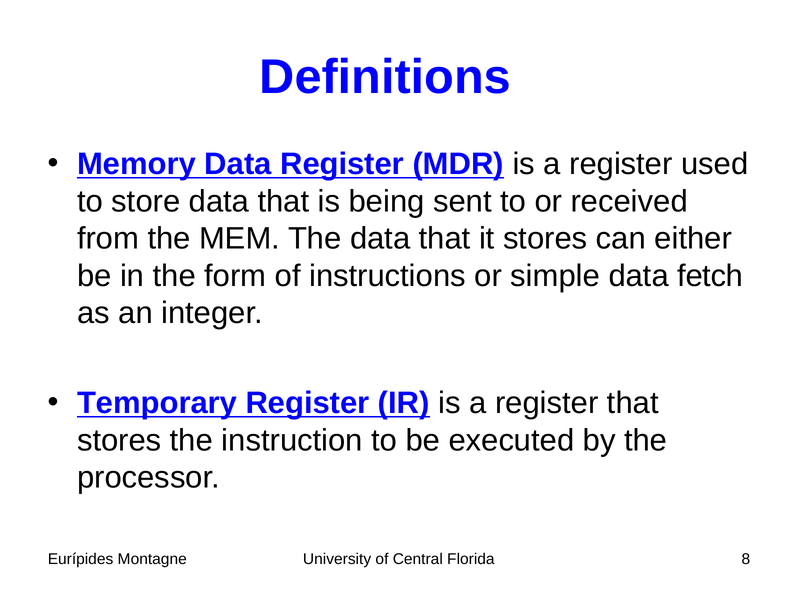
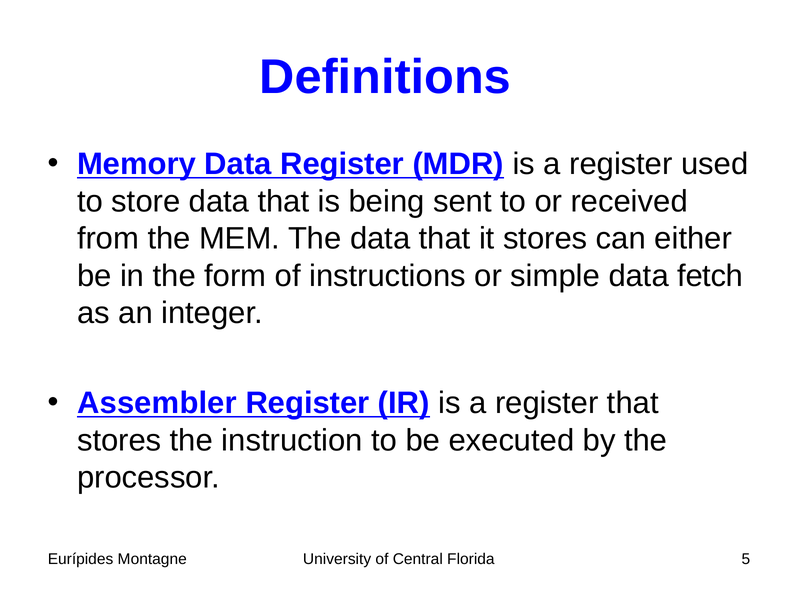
Temporary: Temporary -> Assembler
8: 8 -> 5
